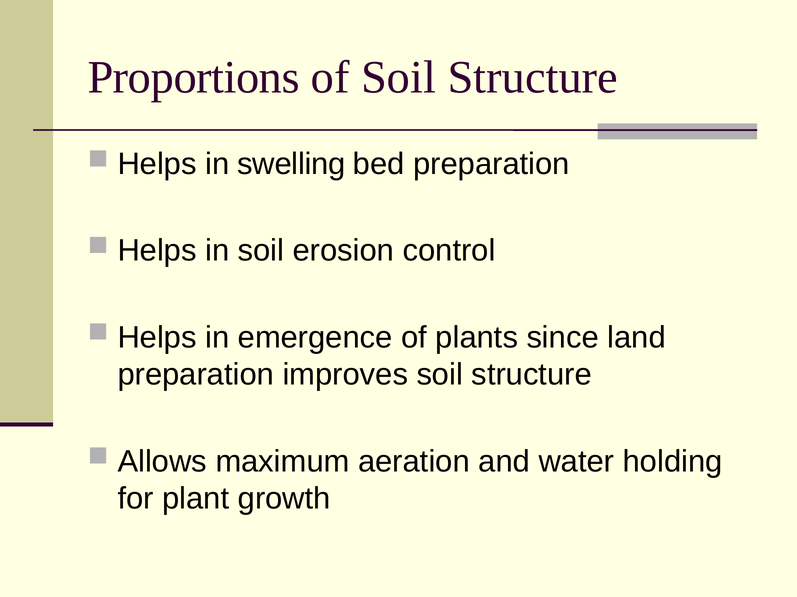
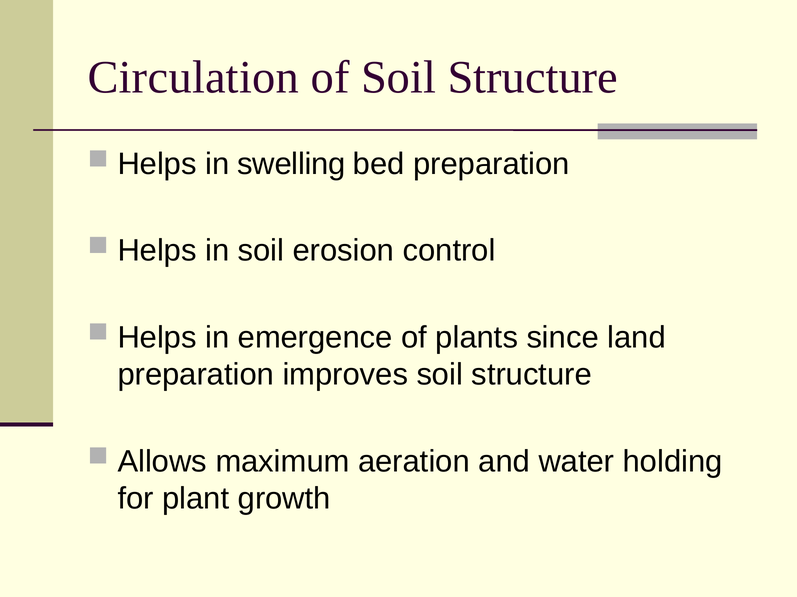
Proportions: Proportions -> Circulation
